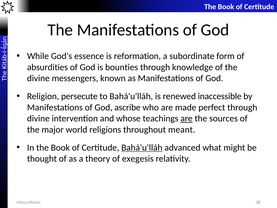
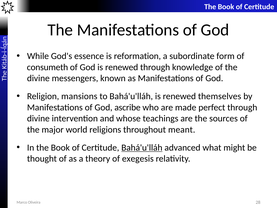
absurdities: absurdities -> consumeth
God is bounties: bounties -> renewed
persecute: persecute -> mansions
inaccessible: inaccessible -> themselves
are at (187, 118) underline: present -> none
